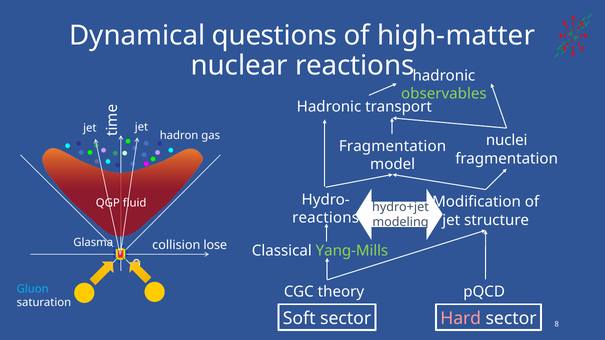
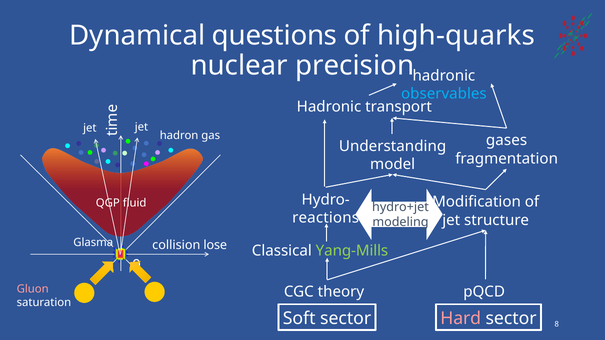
high-matter: high-matter -> high-quarks
nuclear reactions: reactions -> precision
observables colour: light green -> light blue
nuclei: nuclei -> gases
Fragmentation at (393, 146): Fragmentation -> Understanding
Gluon colour: light blue -> pink
